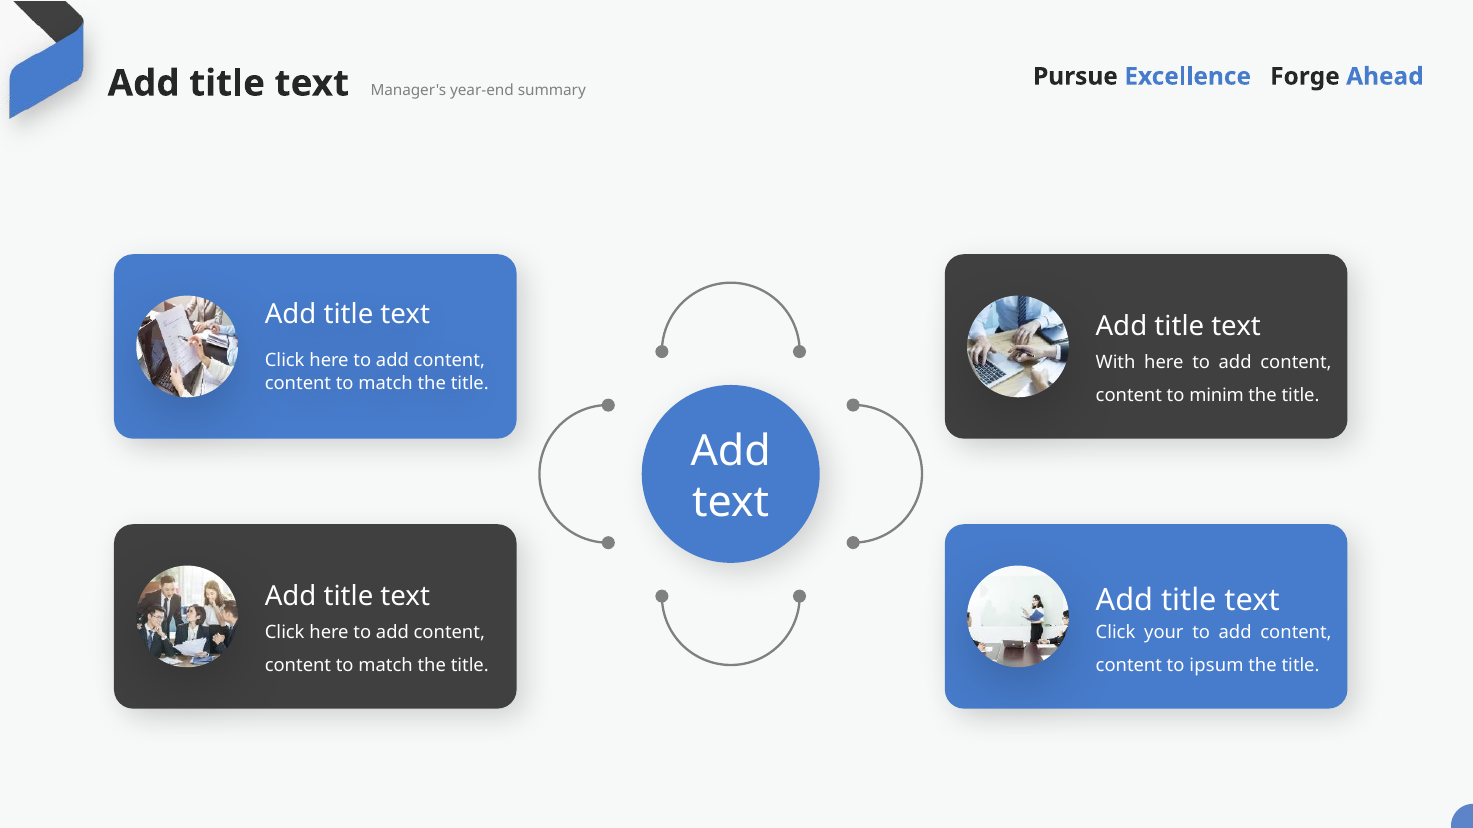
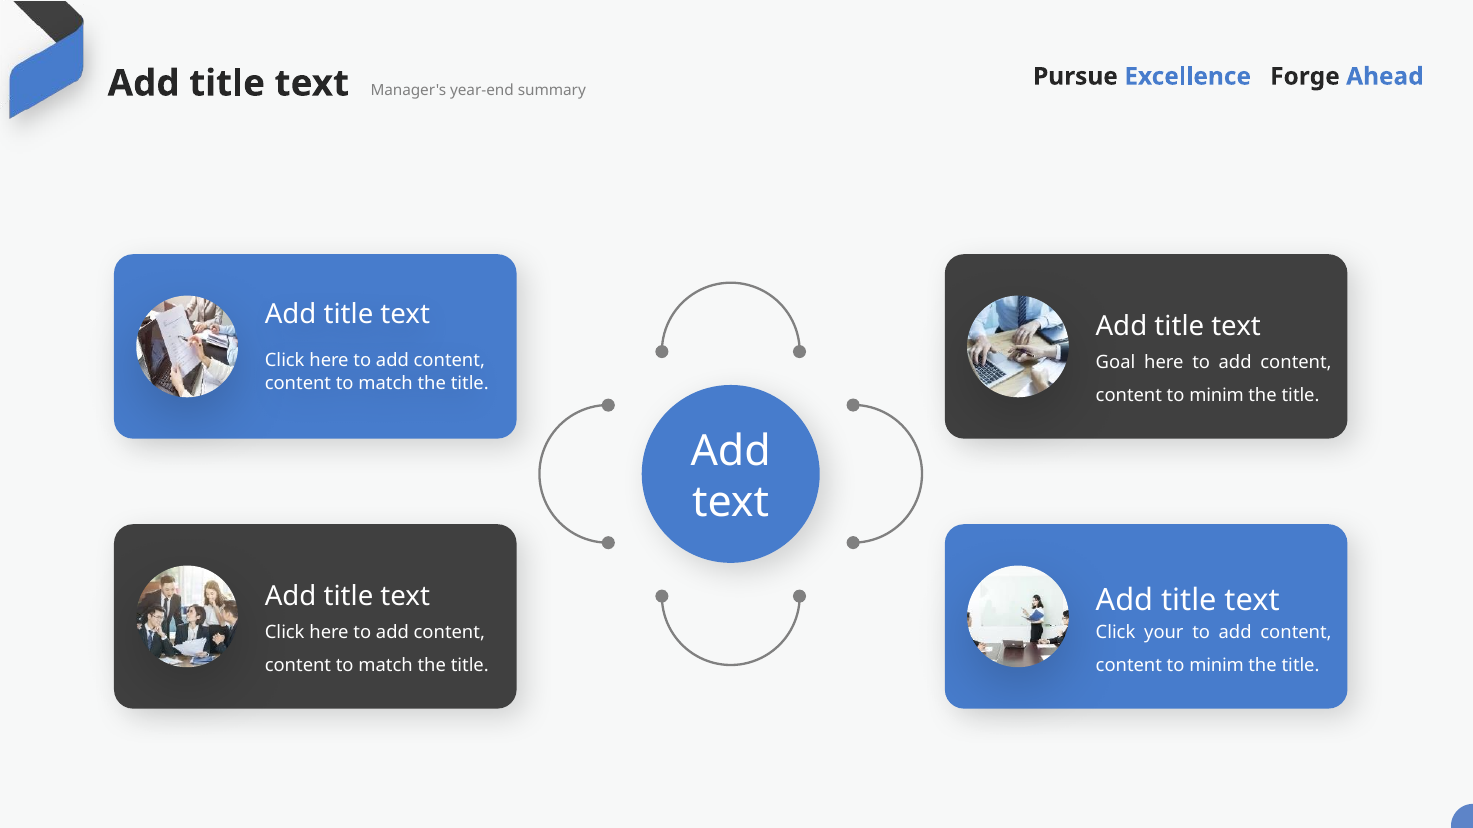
With: With -> Goal
ipsum at (1216, 666): ipsum -> minim
